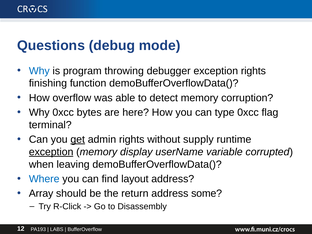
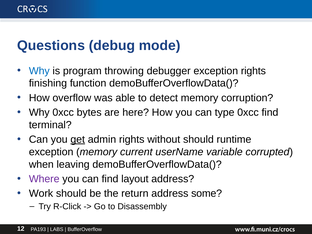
0xcc flag: flag -> find
without supply: supply -> should
exception at (51, 152) underline: present -> none
display: display -> current
Where colour: blue -> purple
Array: Array -> Work
